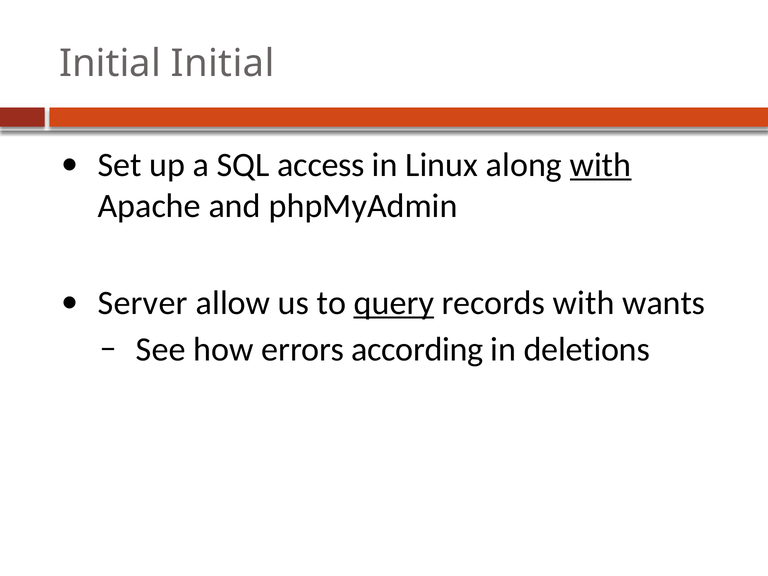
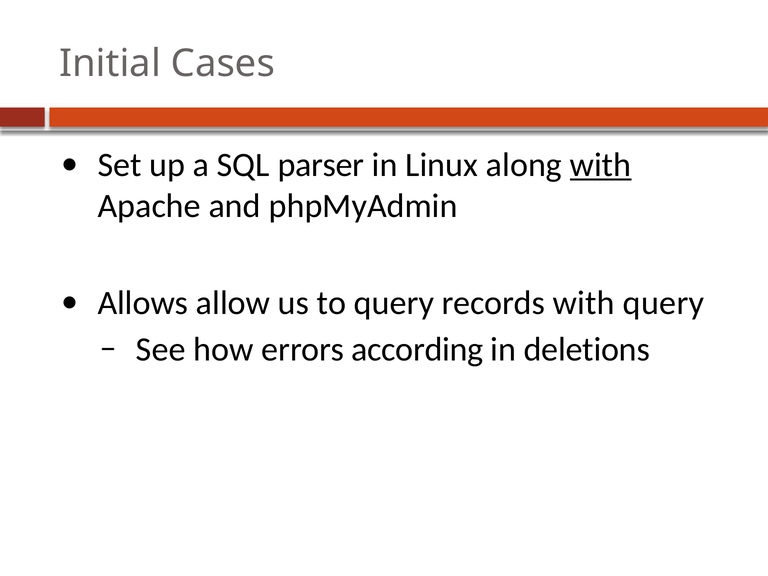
Initial Initial: Initial -> Cases
access: access -> parser
Server: Server -> Allows
query at (394, 303) underline: present -> none
with wants: wants -> query
